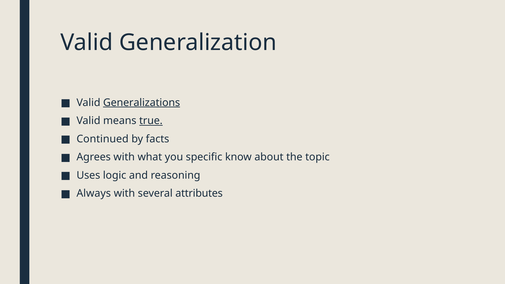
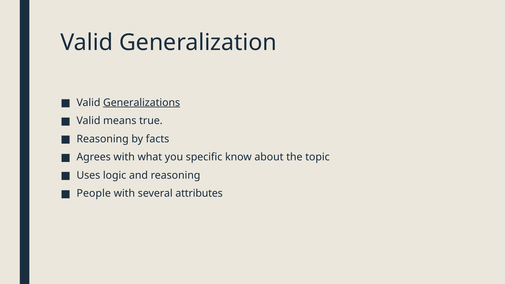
true underline: present -> none
Continued at (103, 139): Continued -> Reasoning
Always: Always -> People
